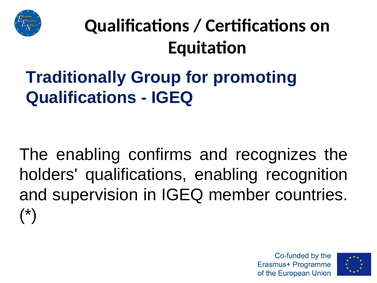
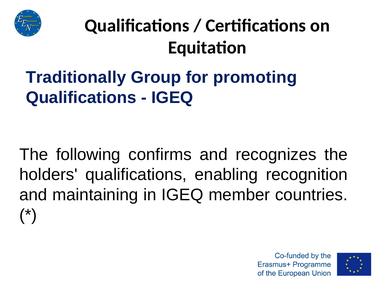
The enabling: enabling -> following
supervision: supervision -> maintaining
